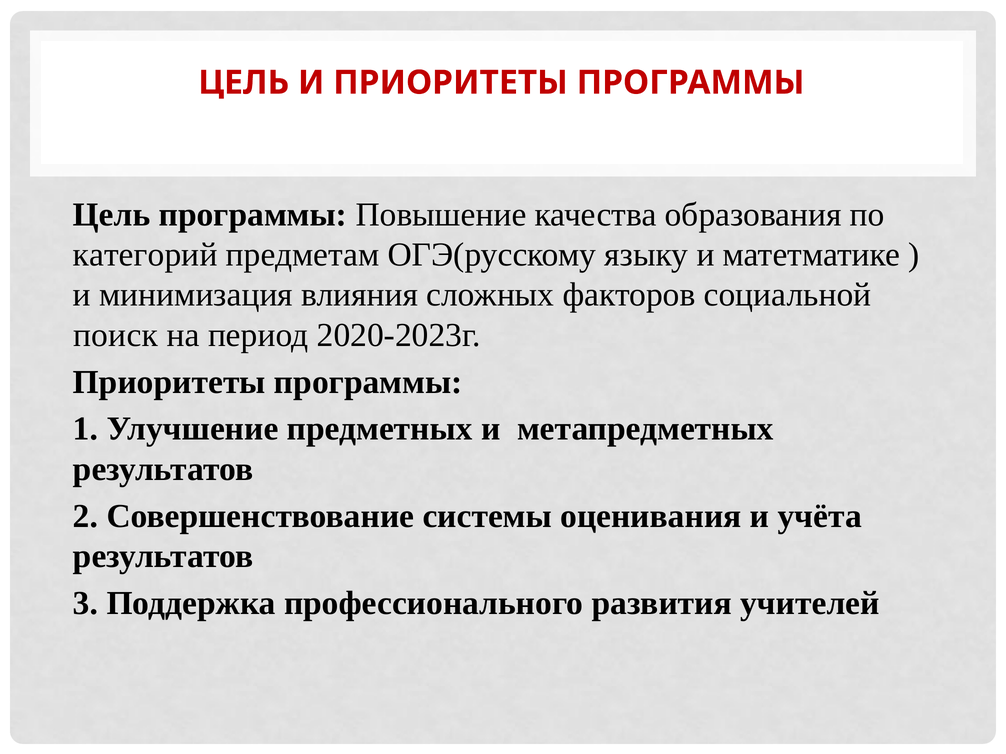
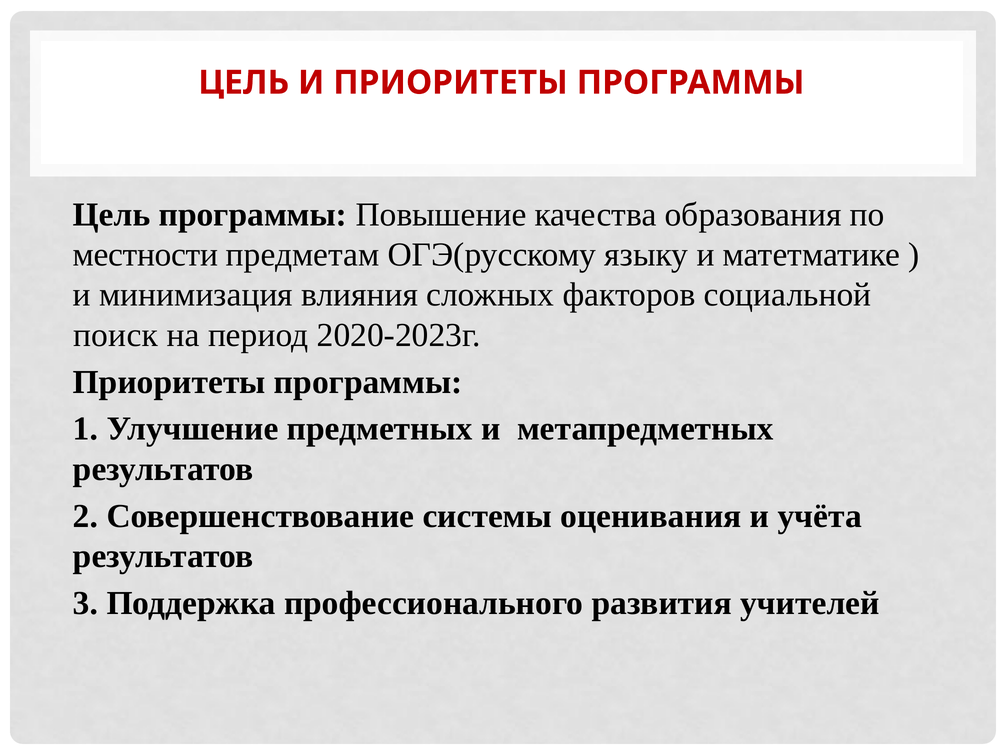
категорий: категорий -> местности
